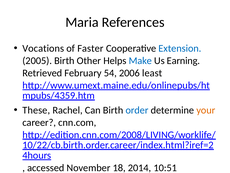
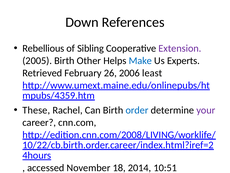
Maria: Maria -> Down
Vocations: Vocations -> Rebellious
Faster: Faster -> Sibling
Extension colour: blue -> purple
Earning: Earning -> Experts
54: 54 -> 26
your colour: orange -> purple
